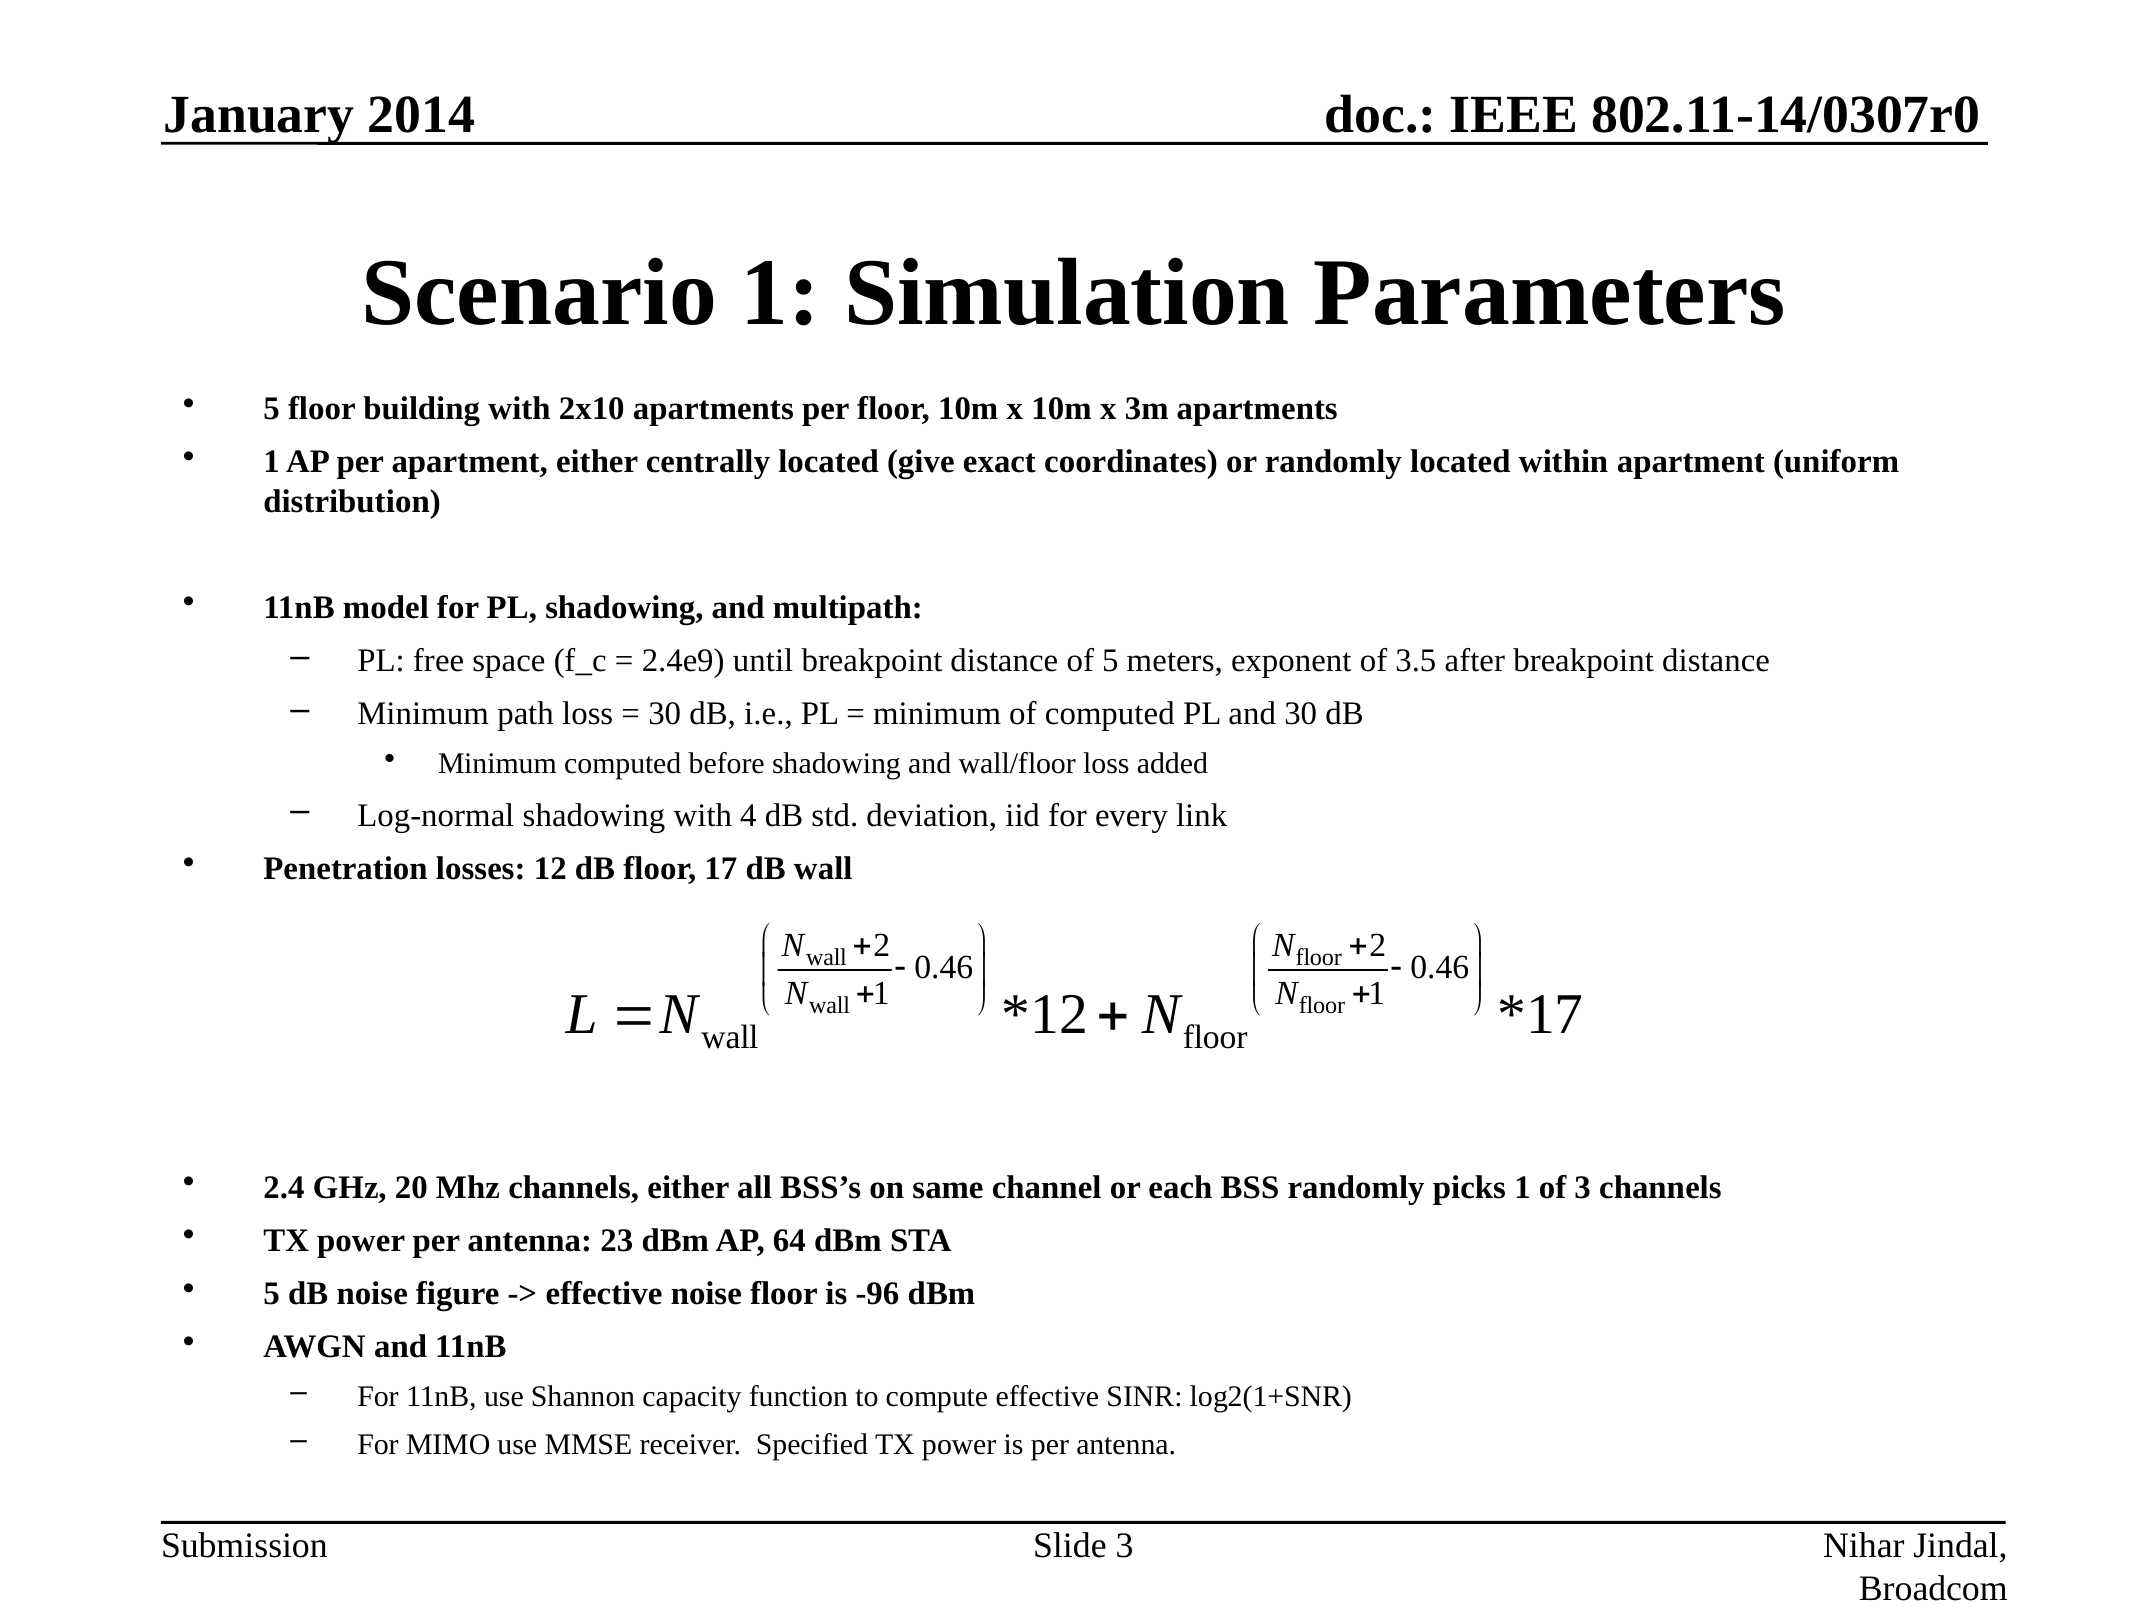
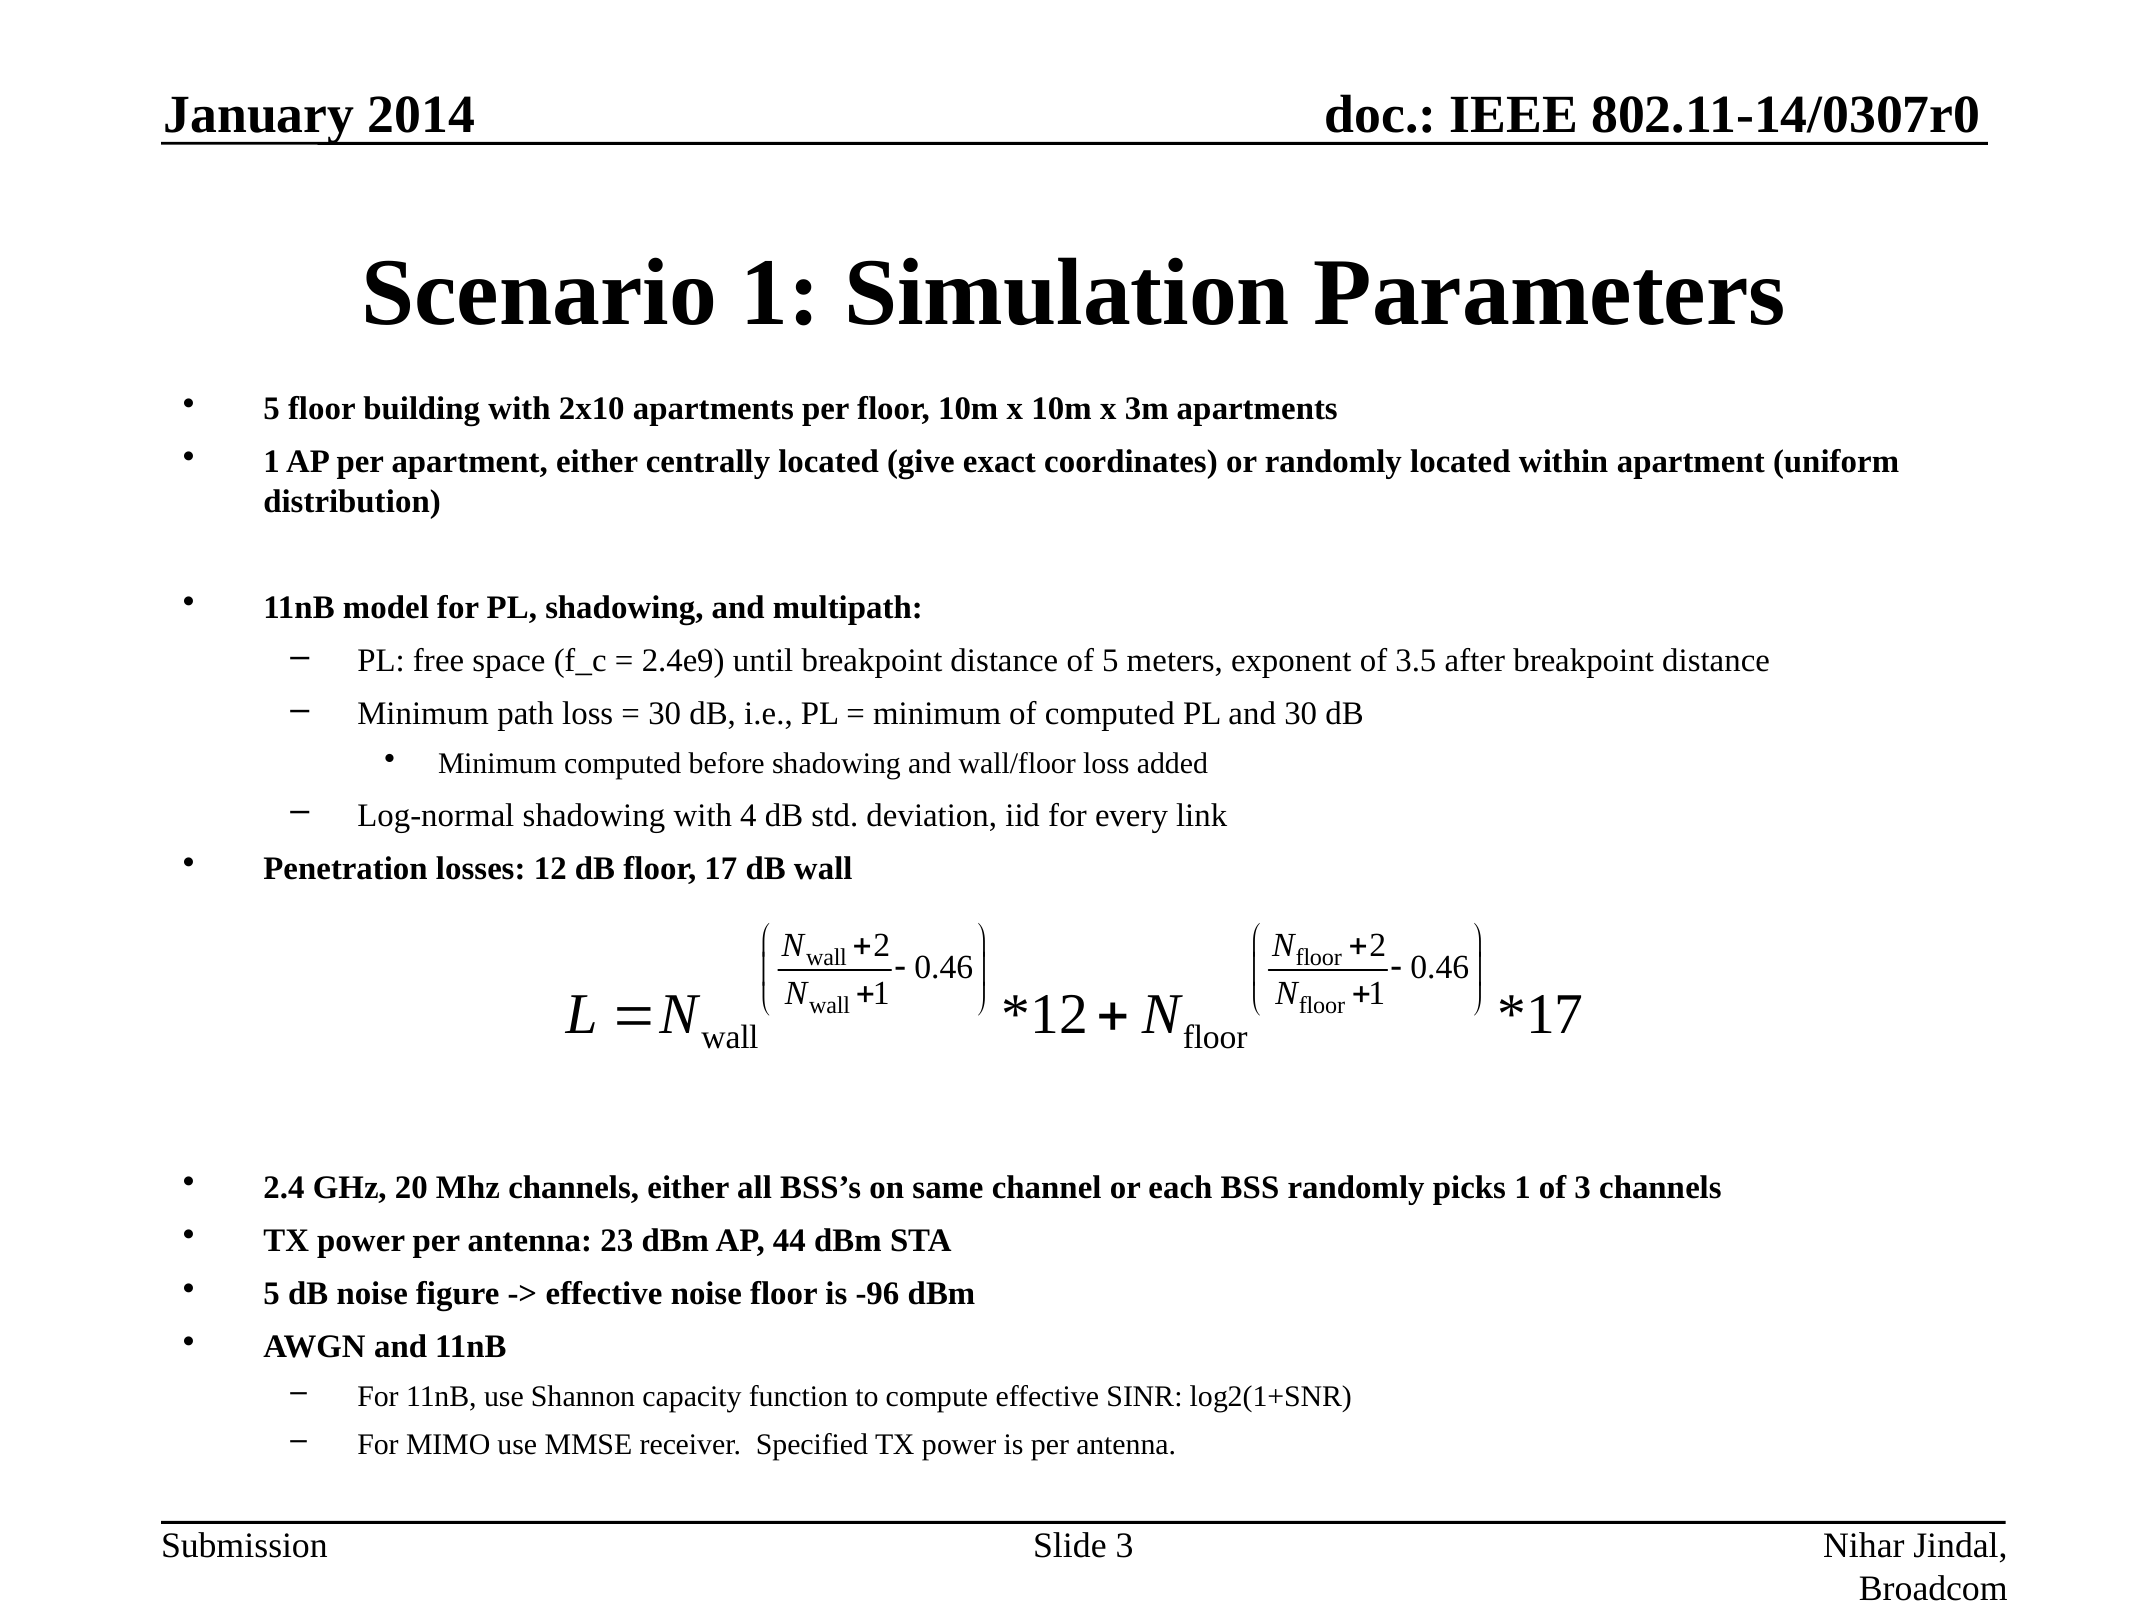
64: 64 -> 44
